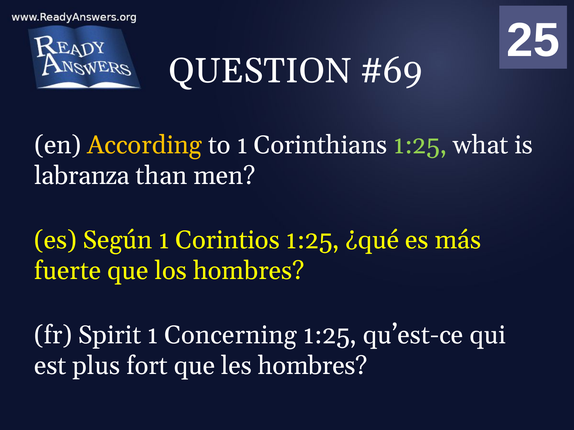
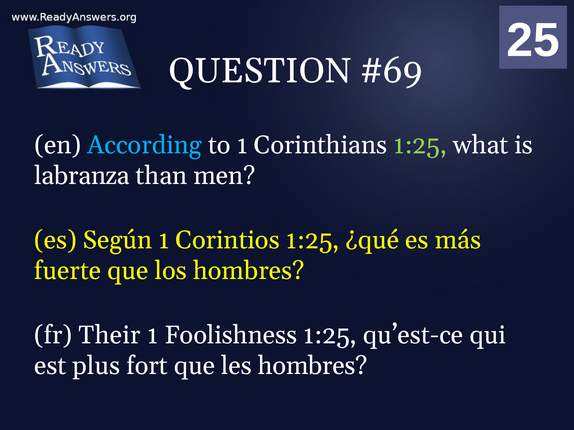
According colour: yellow -> light blue
Spirit: Spirit -> Their
Concerning: Concerning -> Foolishness
